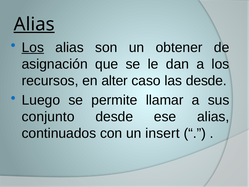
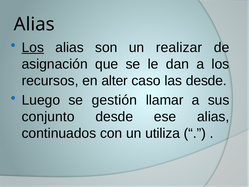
Alias at (34, 24) underline: present -> none
obtener: obtener -> realizar
permite: permite -> gestión
insert: insert -> utiliza
